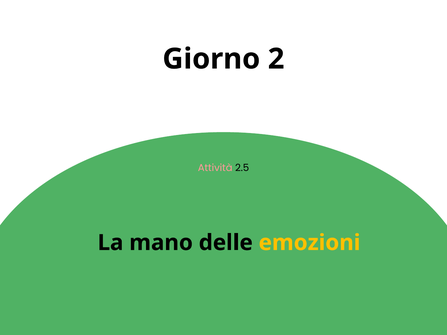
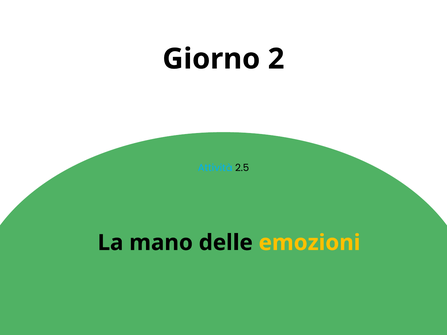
Attività colour: pink -> light blue
